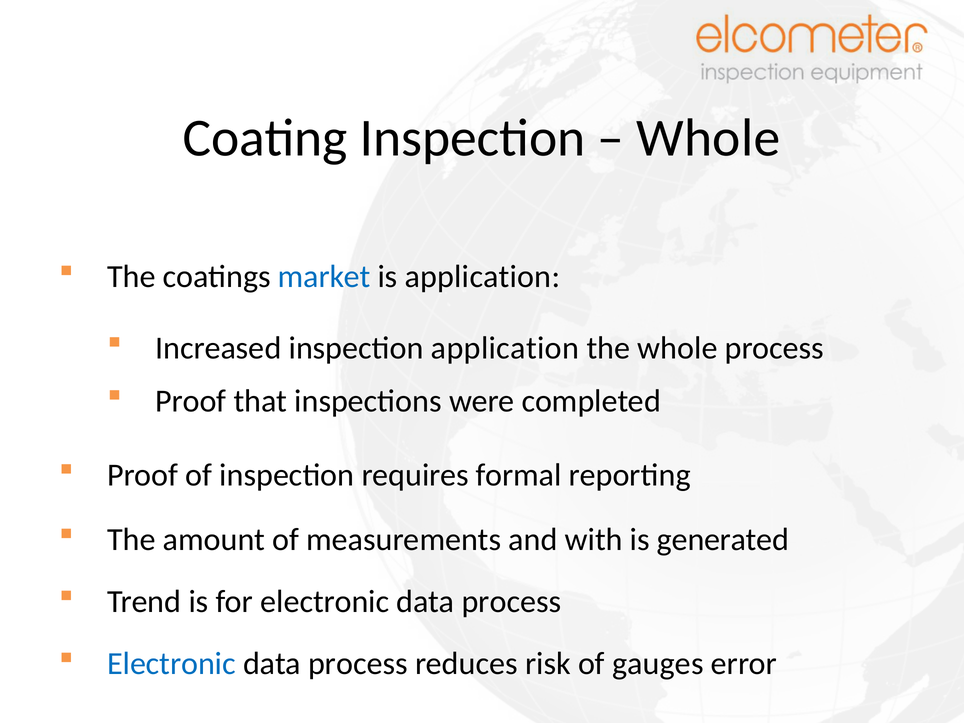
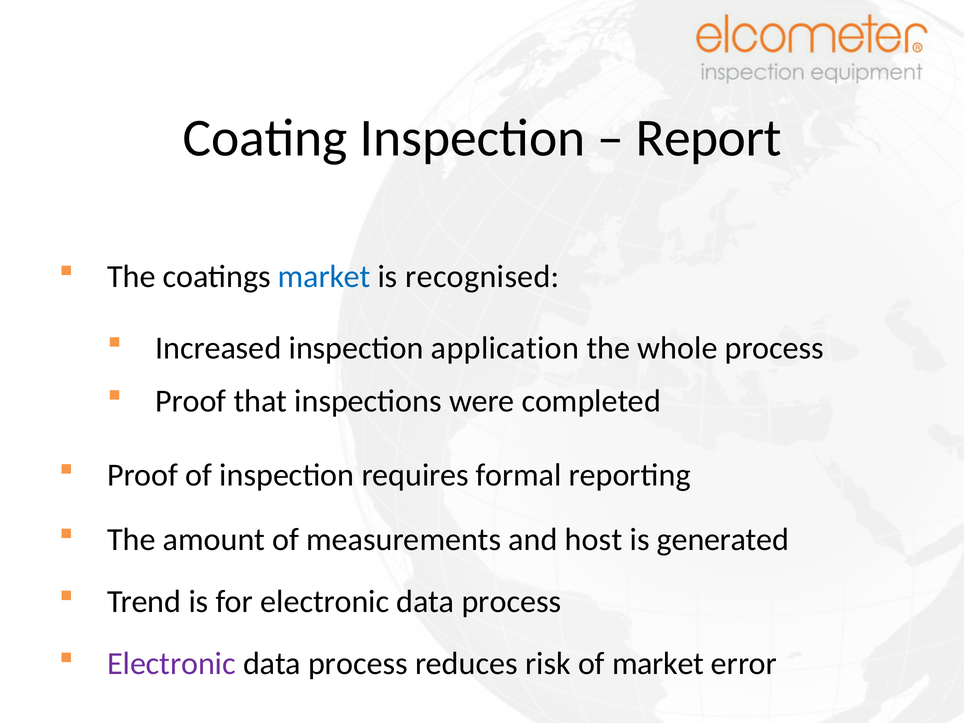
Whole at (708, 138): Whole -> Report
is application: application -> recognised
with: with -> host
Electronic at (171, 664) colour: blue -> purple
of gauges: gauges -> market
